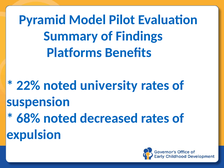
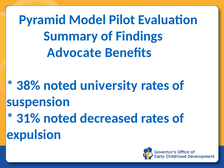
Platforms: Platforms -> Advocate
22%: 22% -> 38%
68%: 68% -> 31%
